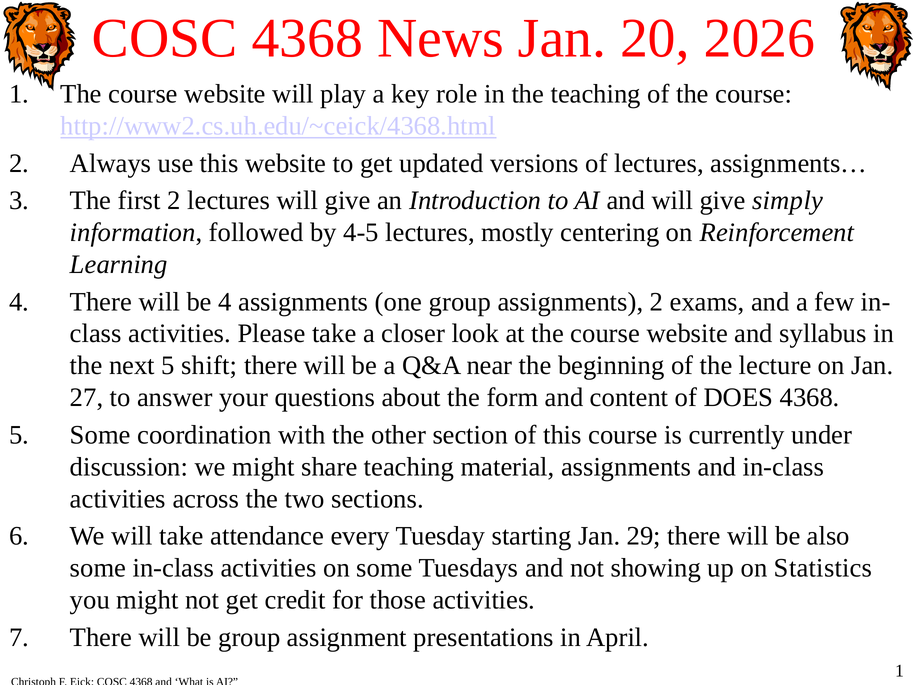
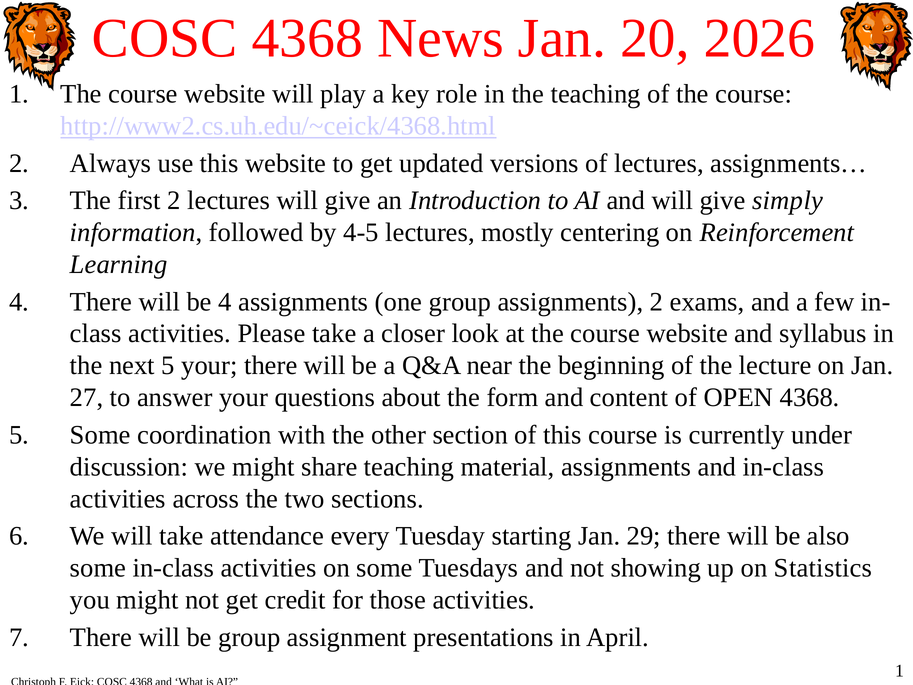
5 shift: shift -> your
DOES: DOES -> OPEN
